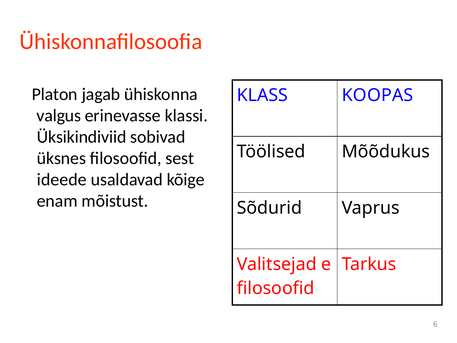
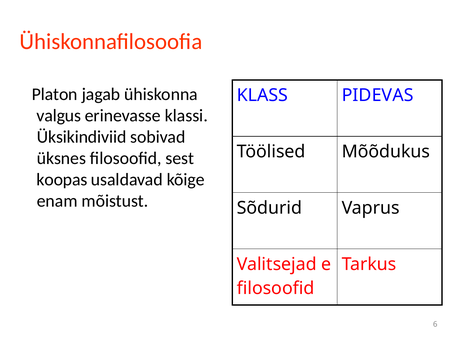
KOOPAS: KOOPAS -> PIDEVAS
ideede: ideede -> koopas
